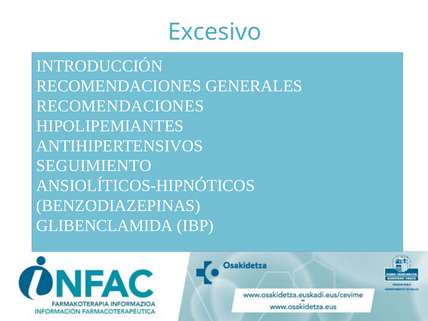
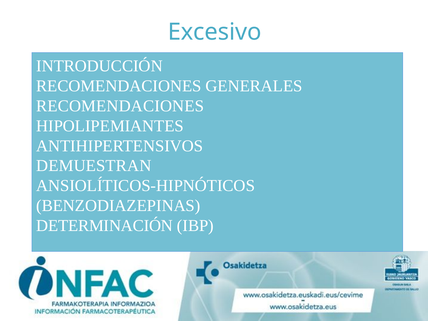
SEGUIMIENTO: SEGUIMIENTO -> DEMUESTRAN
GLIBENCLAMIDA: GLIBENCLAMIDA -> DETERMINACIÓN
